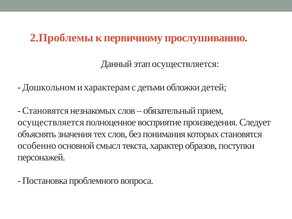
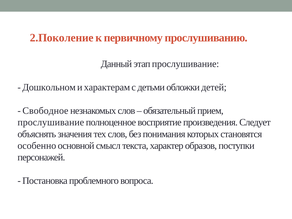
2.Проблемы: 2.Проблемы -> 2.Поколение
этап осуществляется: осуществляется -> прослушивание
Становятся at (46, 111): Становятся -> Свободное
осуществляется at (51, 122): осуществляется -> прослушивание
